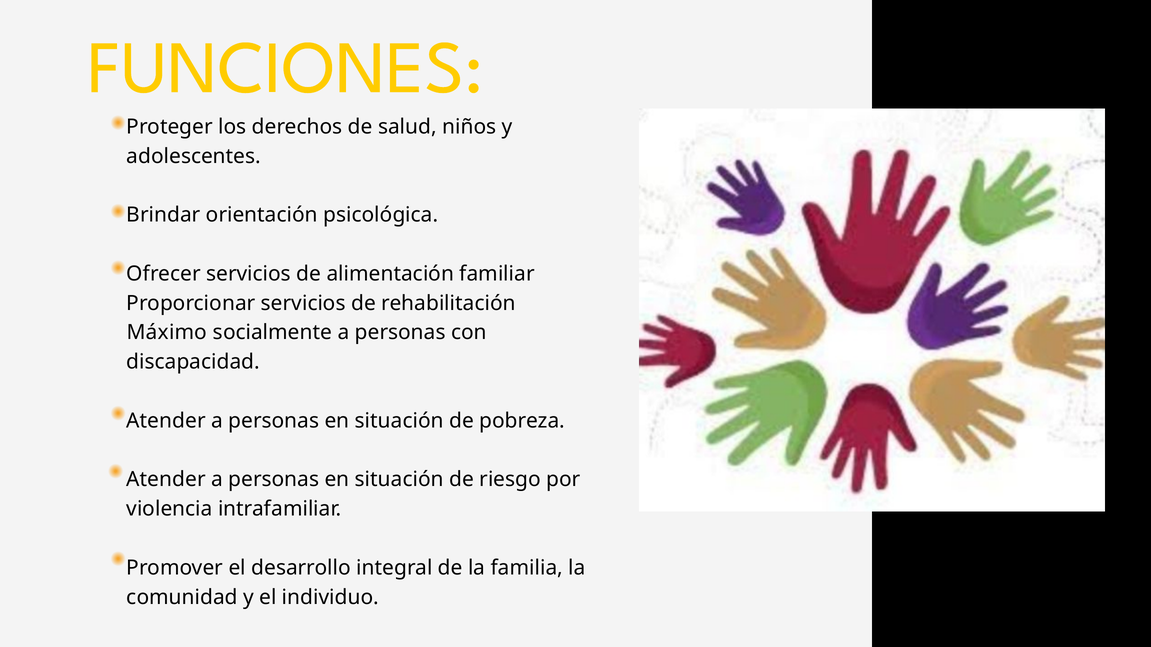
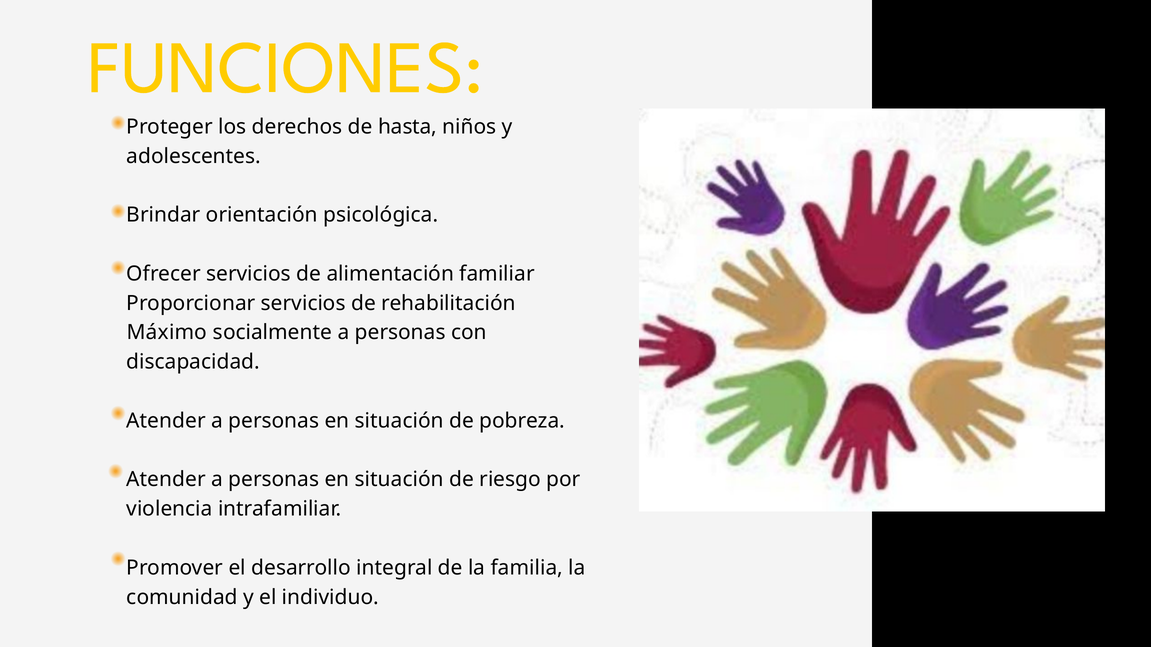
salud: salud -> hasta
